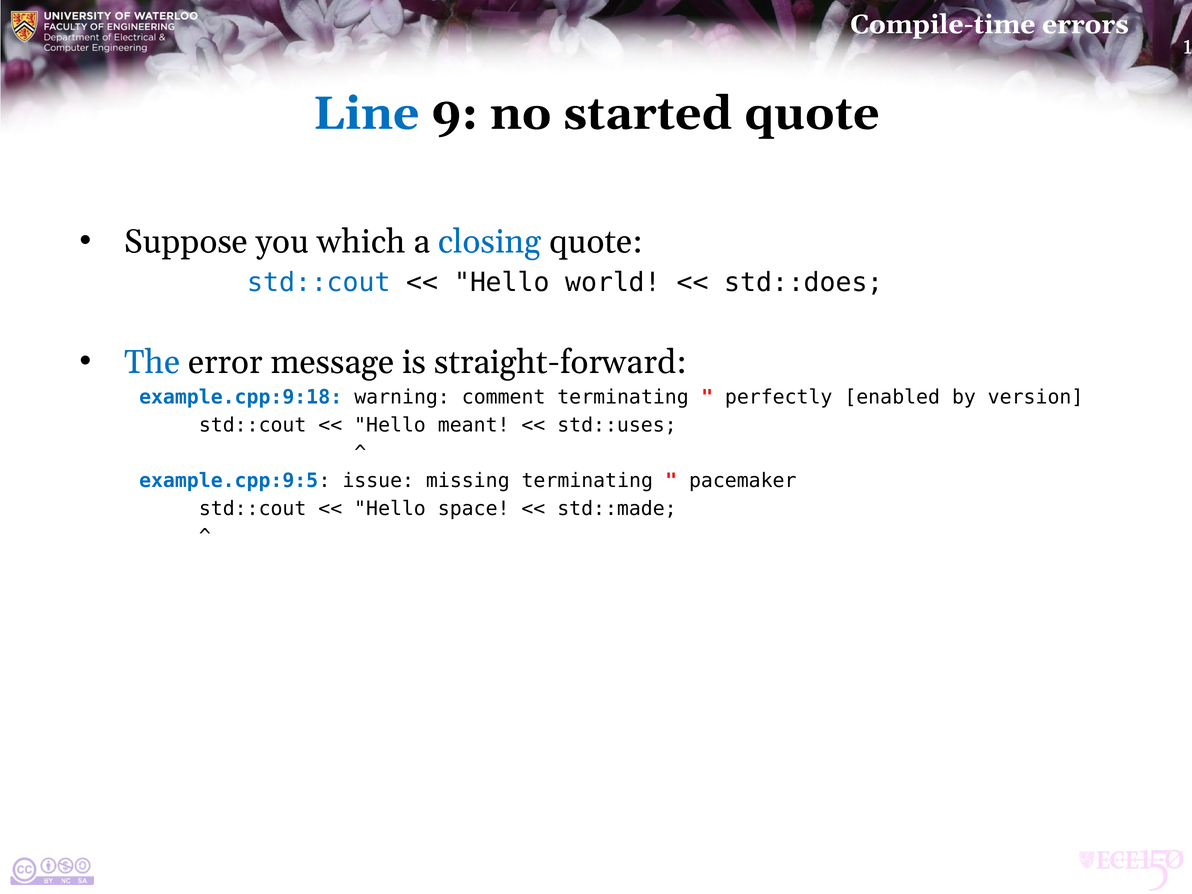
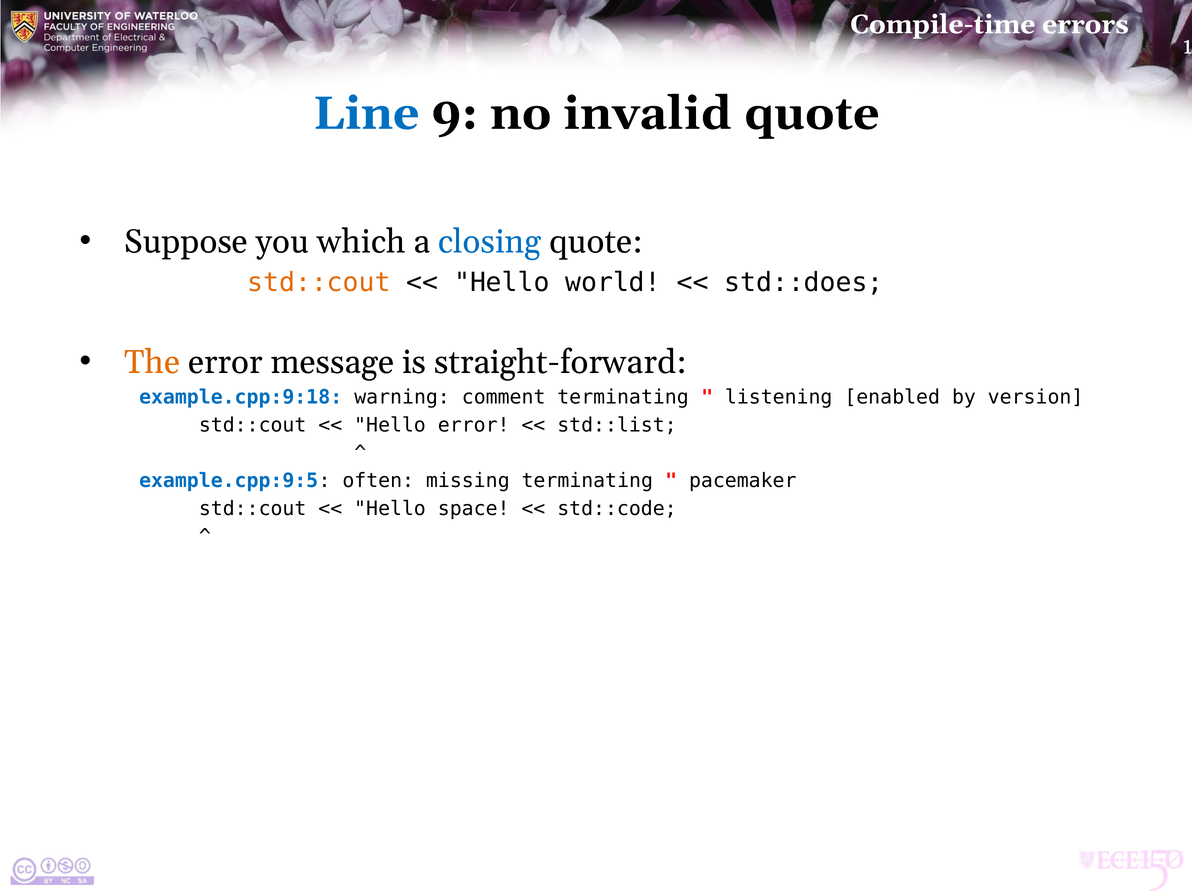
started: started -> invalid
std::cout at (319, 282) colour: blue -> orange
The colour: blue -> orange
perfectly: perfectly -> listening
Hello meant: meant -> error
std::uses: std::uses -> std::list
issue: issue -> often
std::made: std::made -> std::code
